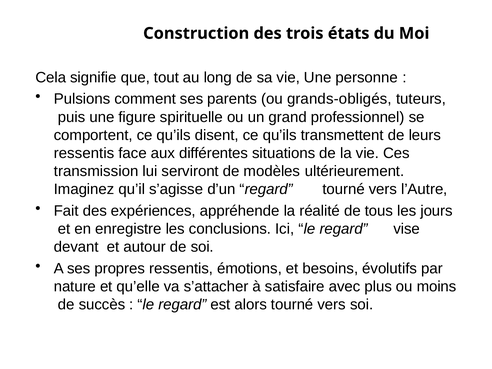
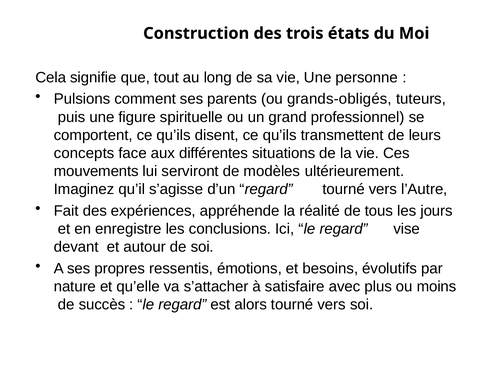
ressentis at (84, 153): ressentis -> concepts
transmission: transmission -> mouvements
